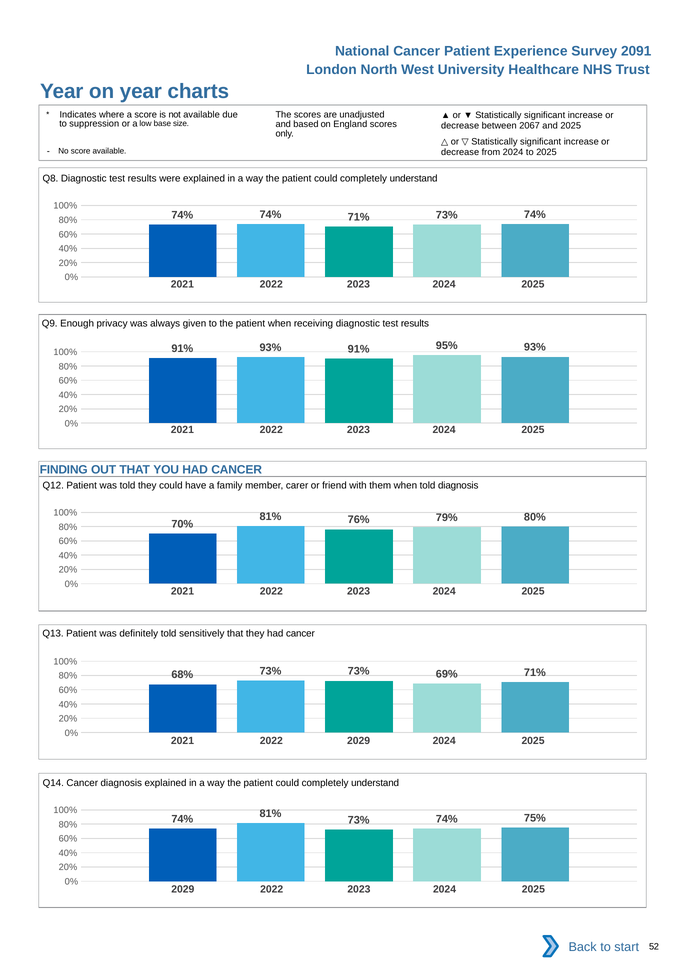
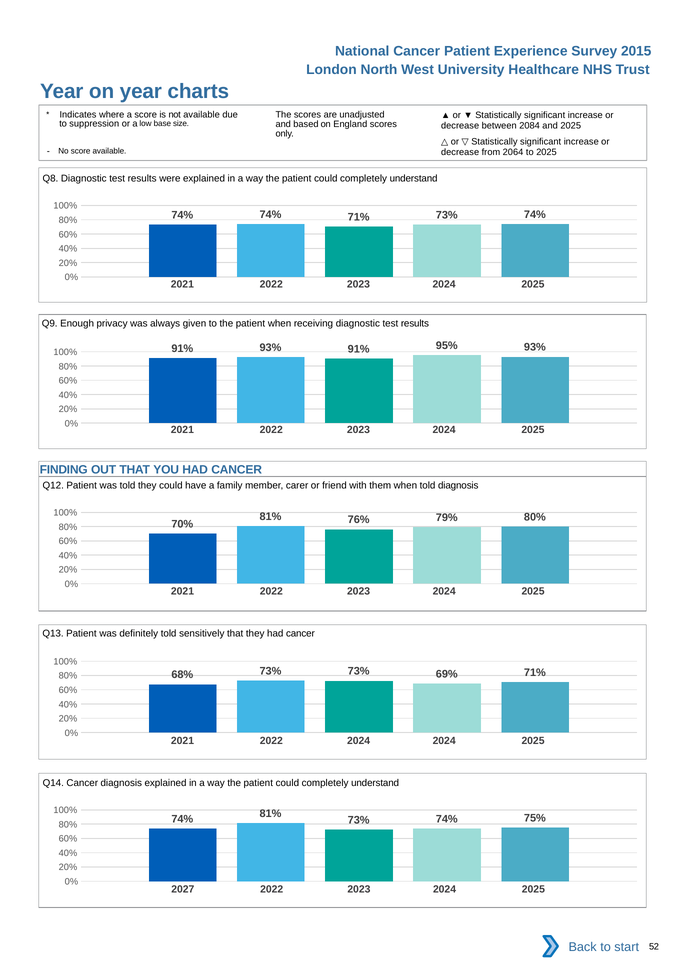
2091: 2091 -> 2015
2067: 2067 -> 2084
from 2024: 2024 -> 2064
2022 2029: 2029 -> 2024
2029 at (183, 889): 2029 -> 2027
